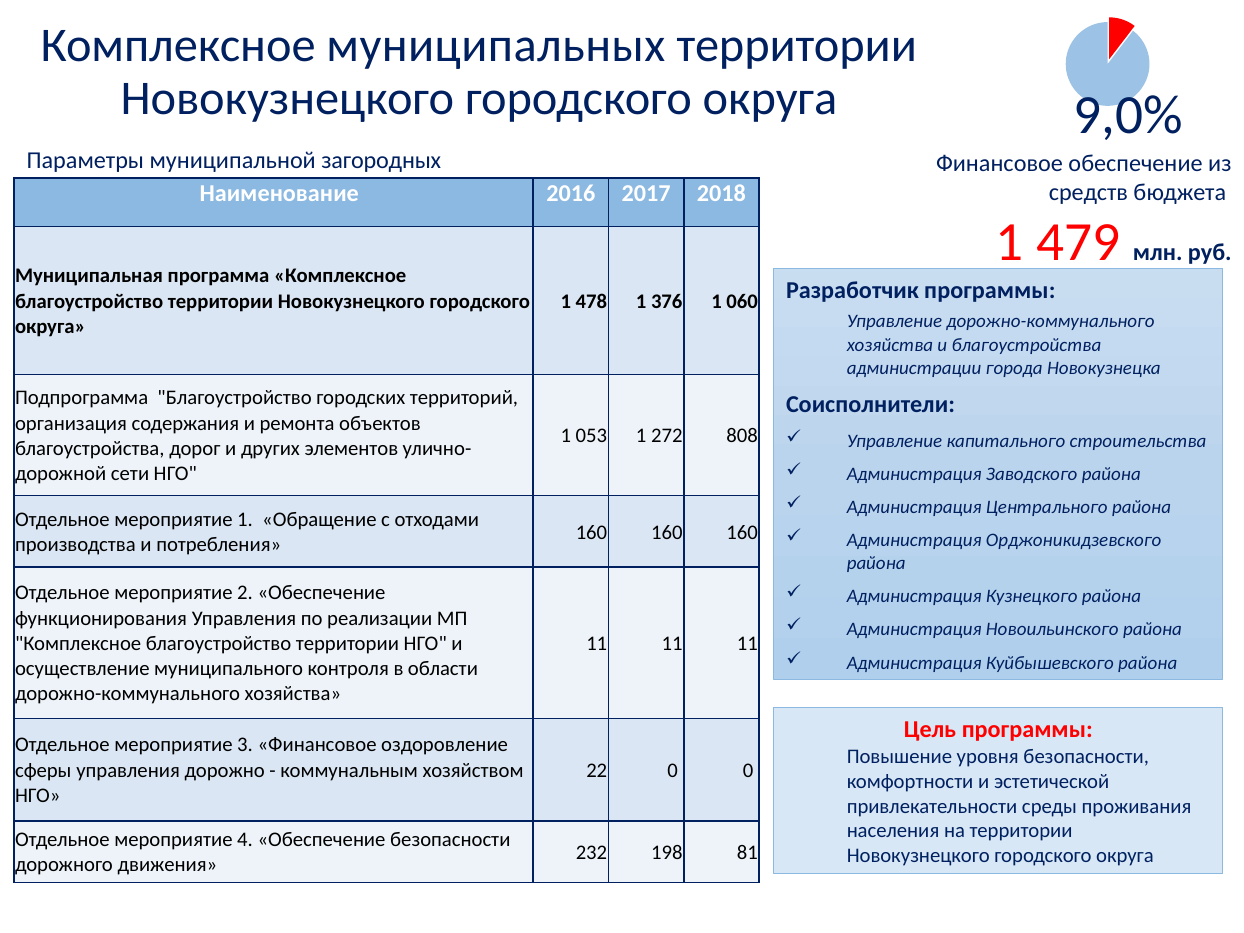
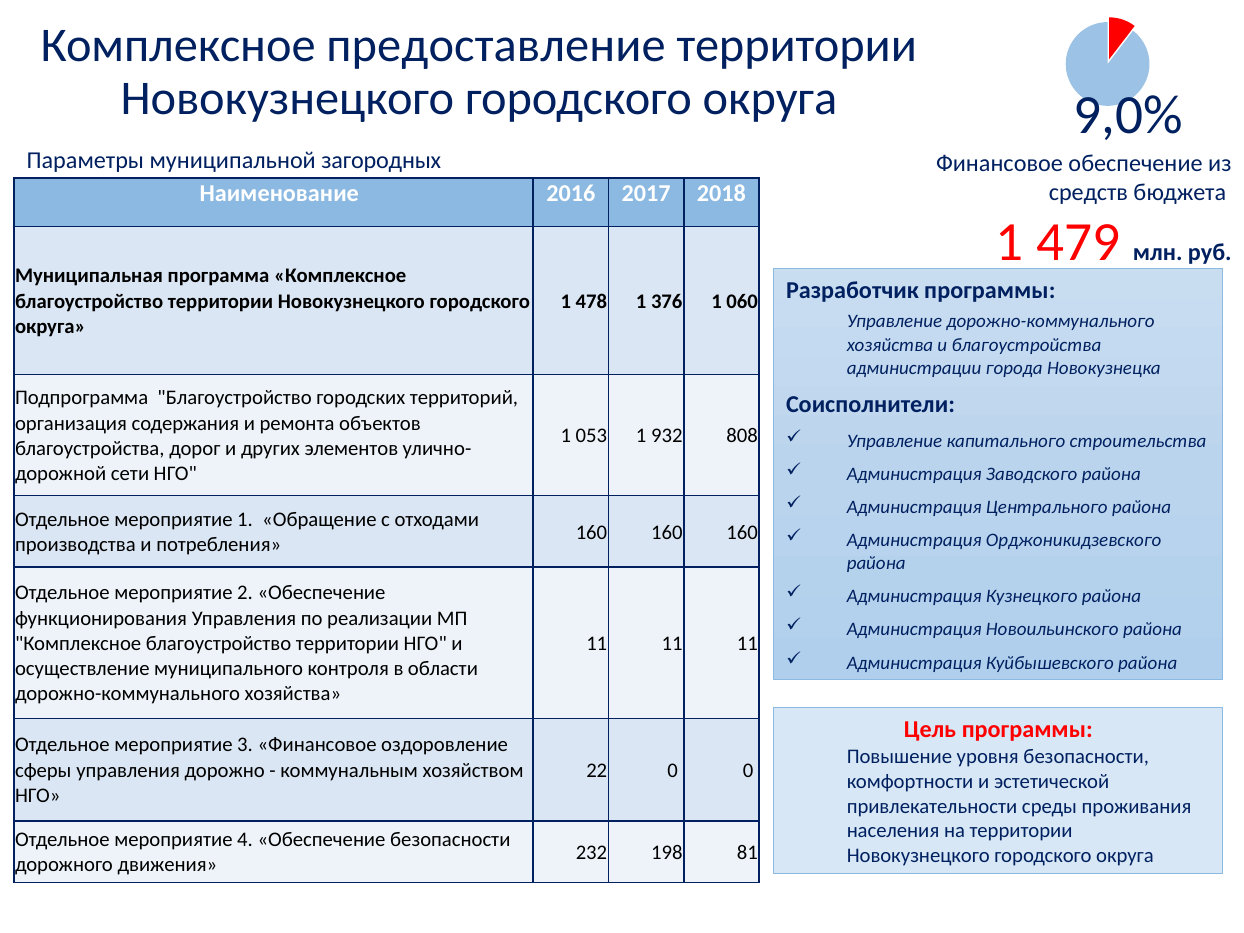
муниципальных: муниципальных -> предоставление
272: 272 -> 932
